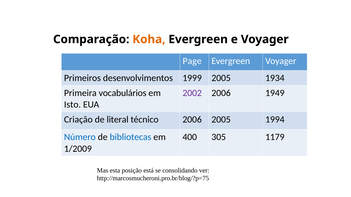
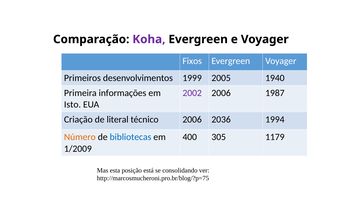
Koha colour: orange -> purple
Page: Page -> Fixos
1934: 1934 -> 1940
vocabulários: vocabulários -> informações
1949: 1949 -> 1987
2006 2005: 2005 -> 2036
Número colour: blue -> orange
